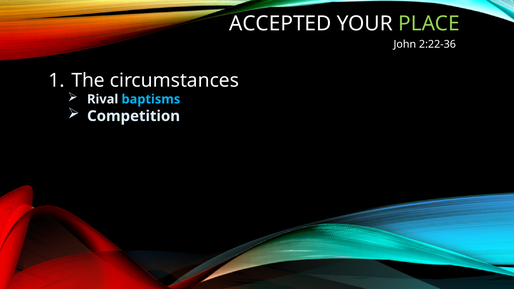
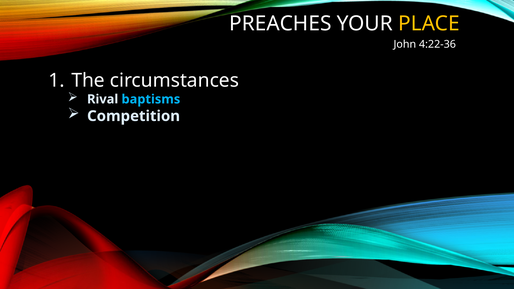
ACCEPTED: ACCEPTED -> PREACHES
PLACE colour: light green -> yellow
2:22-36: 2:22-36 -> 4:22-36
